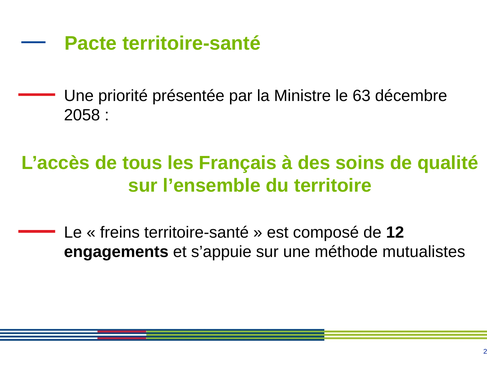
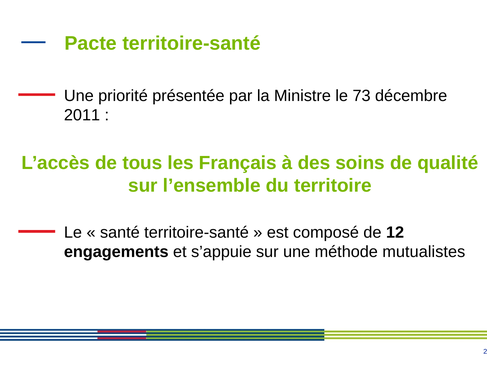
63: 63 -> 73
2058: 2058 -> 2011
freins: freins -> santé
